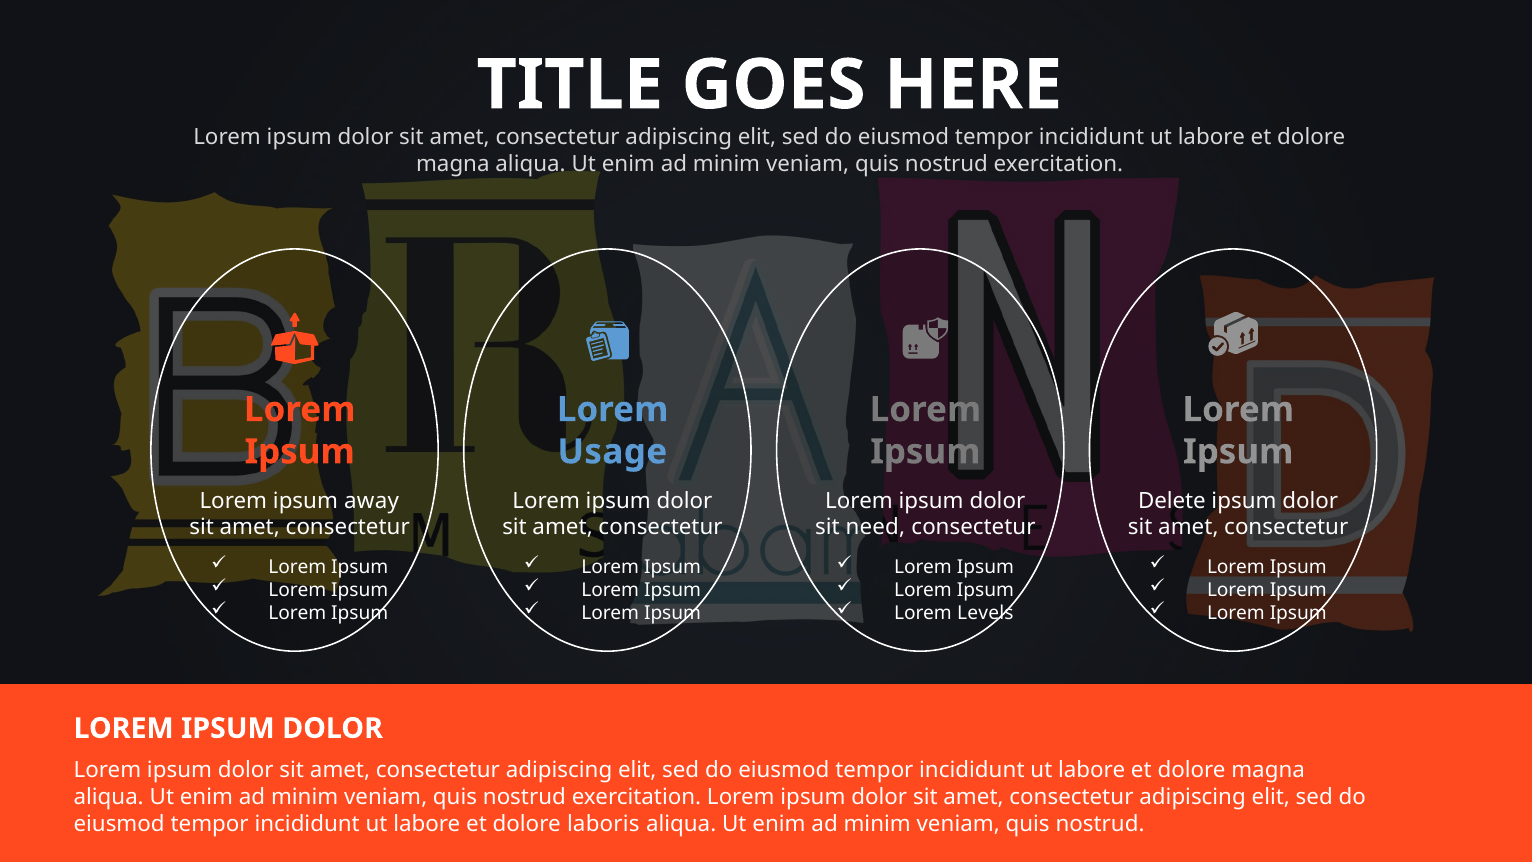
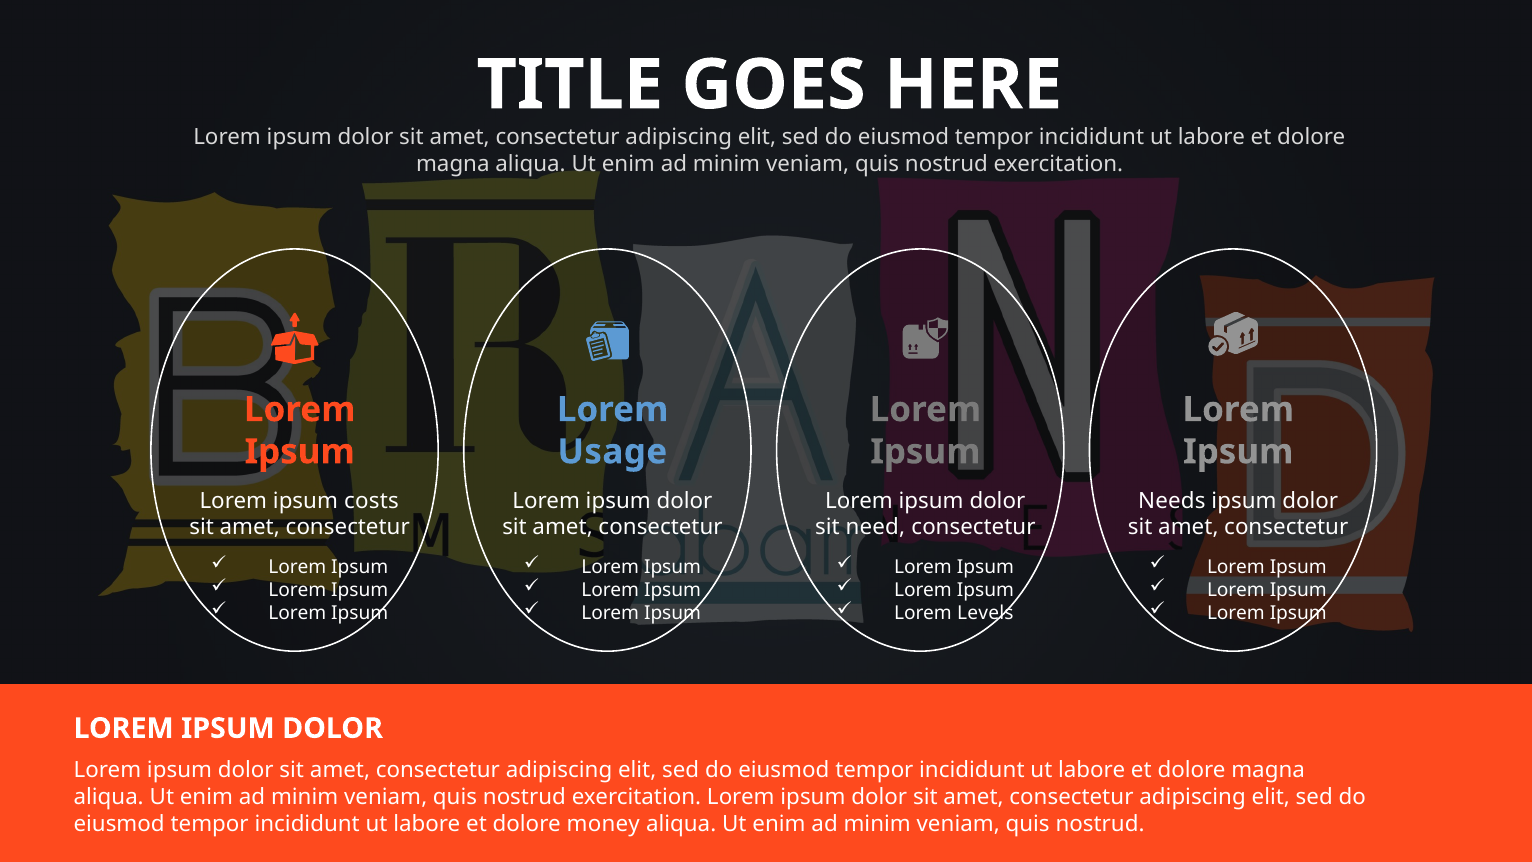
away: away -> costs
Delete: Delete -> Needs
laboris: laboris -> money
